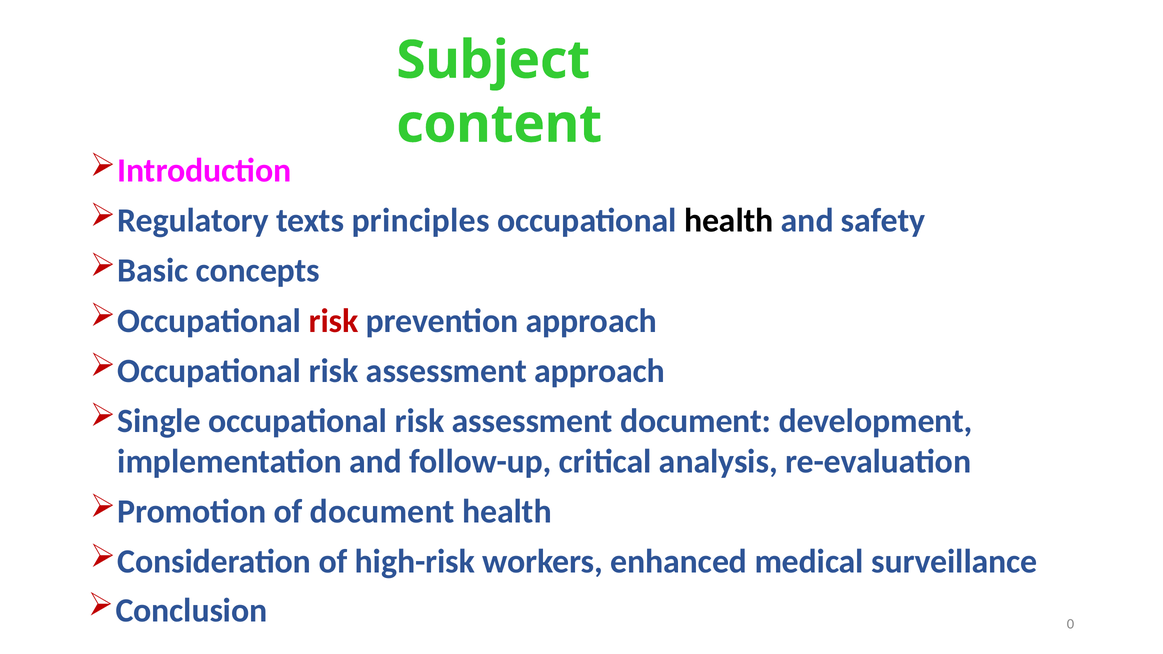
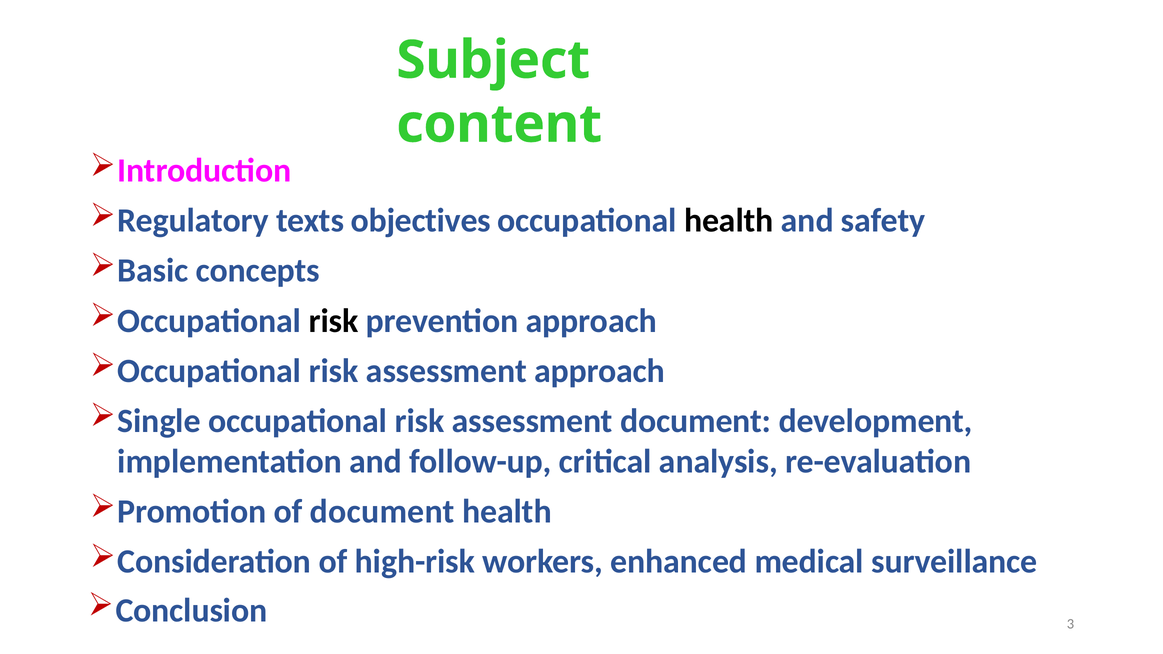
principles: principles -> objectives
risk at (334, 321) colour: red -> black
0: 0 -> 3
